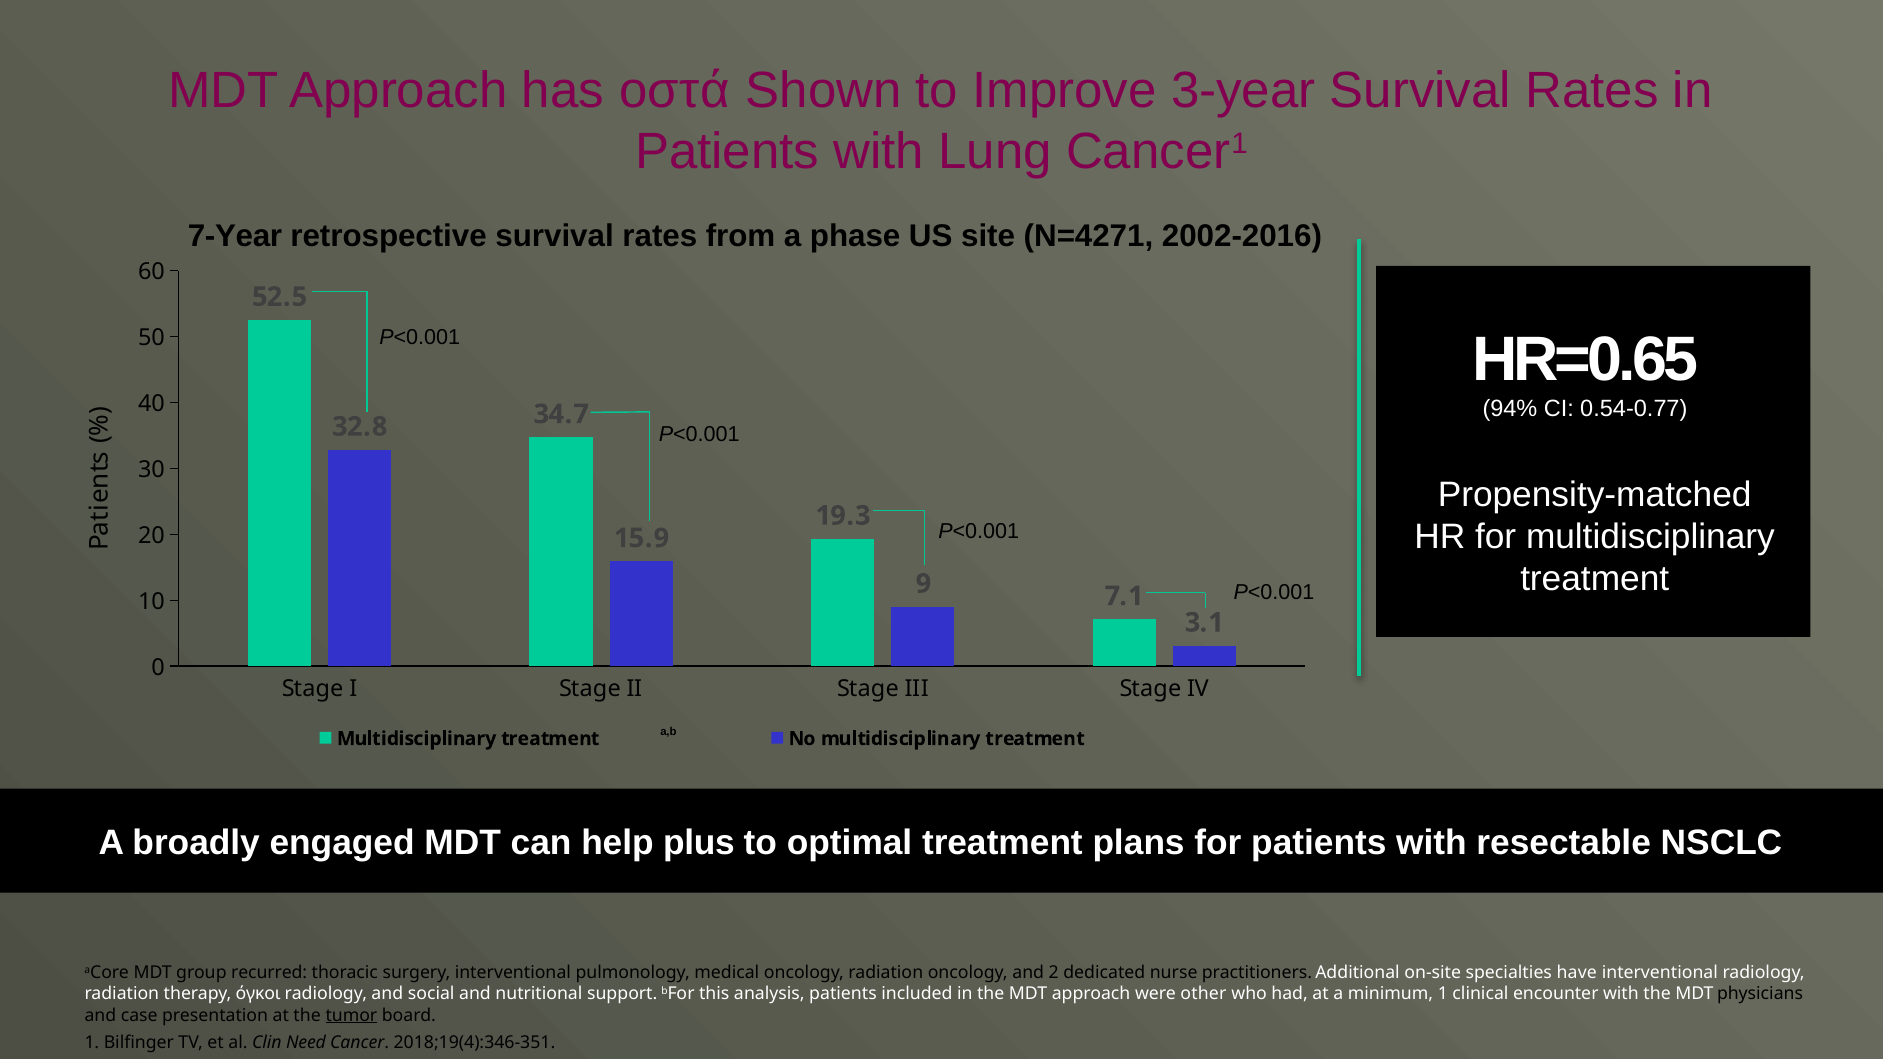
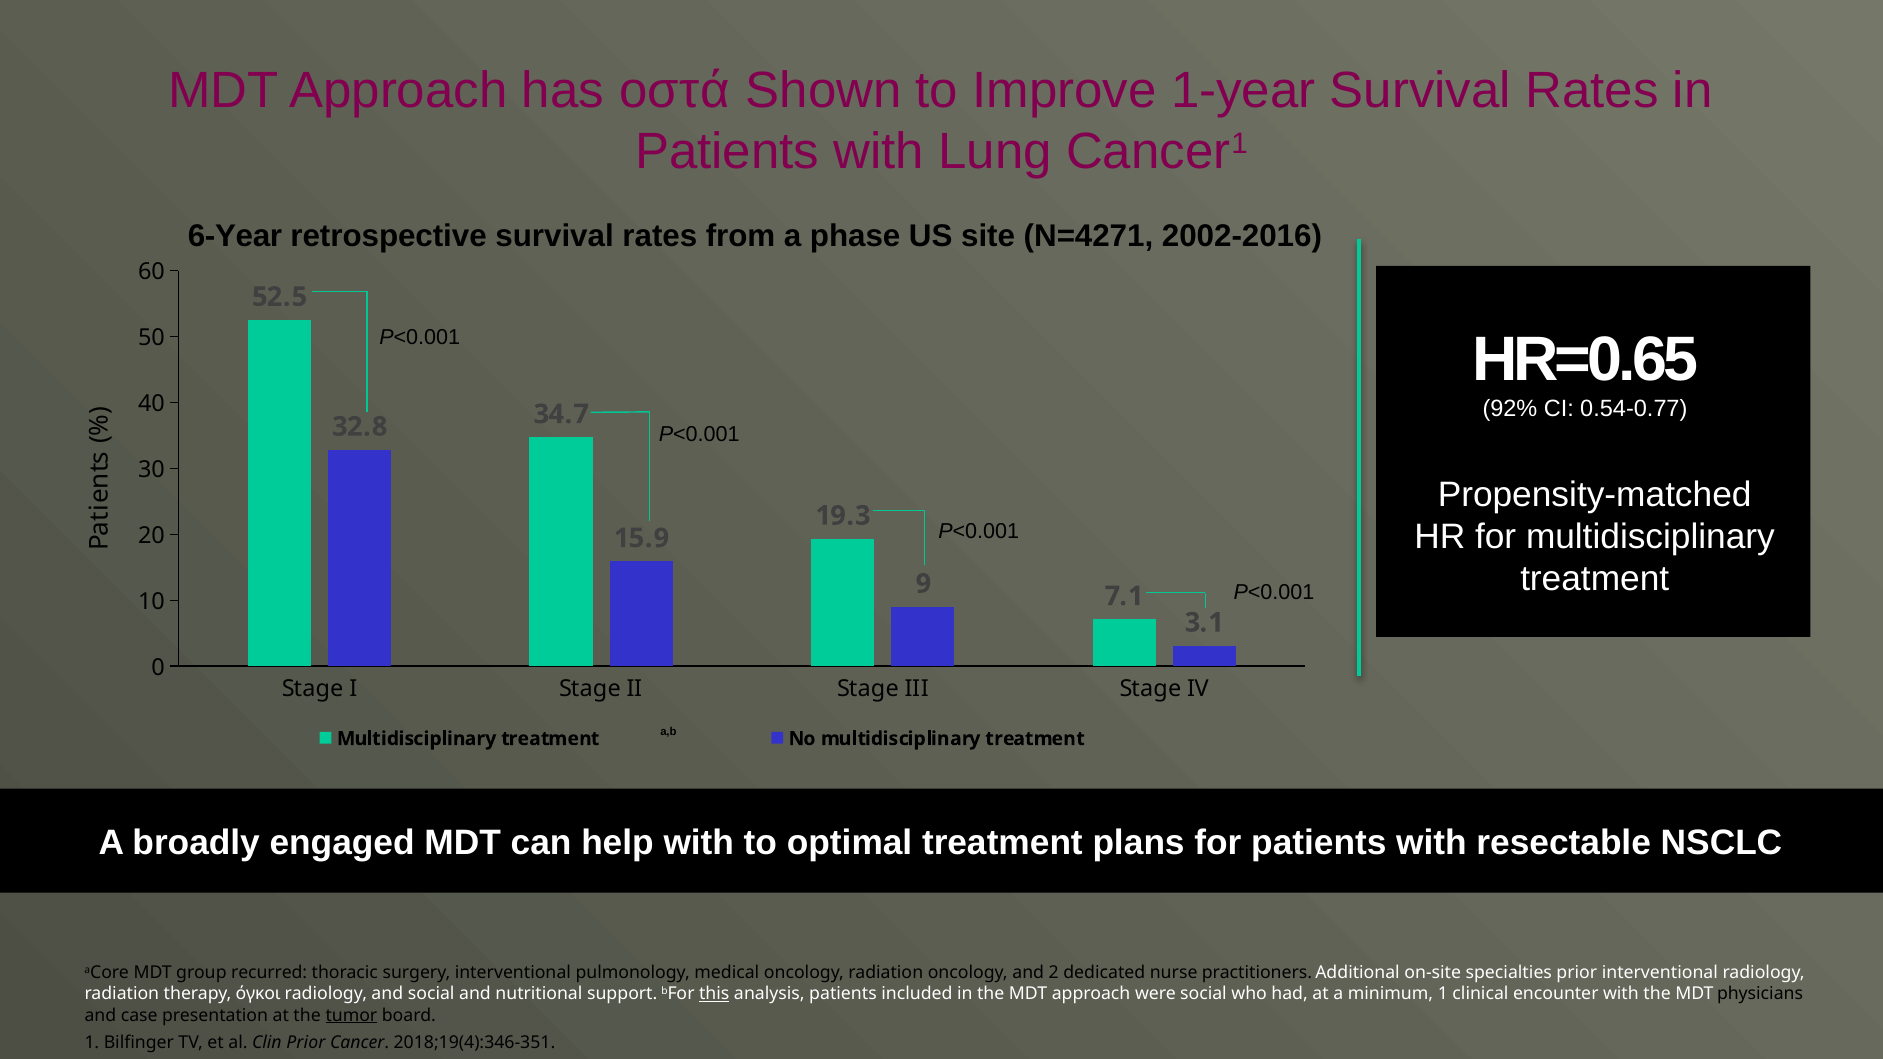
3-year: 3-year -> 1-year
7-Year: 7-Year -> 6-Year
94%: 94% -> 92%
help plus: plus -> with
specialties have: have -> prior
this underline: none -> present
were other: other -> social
Clin Need: Need -> Prior
